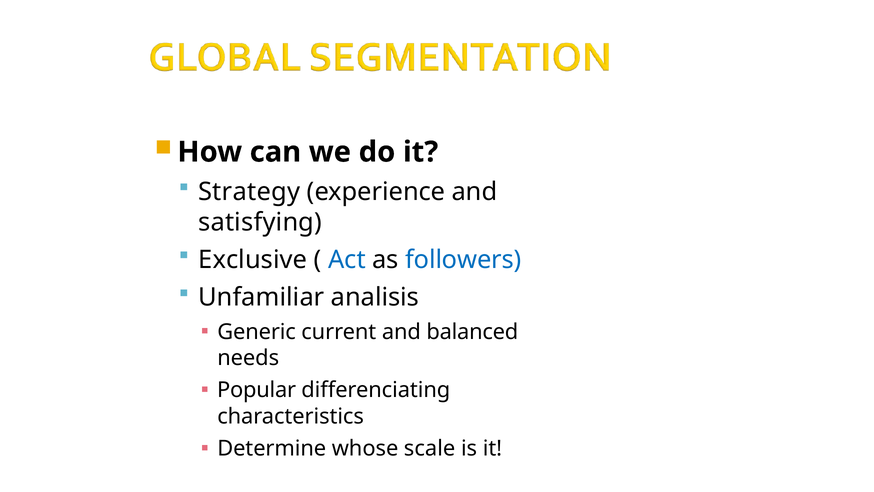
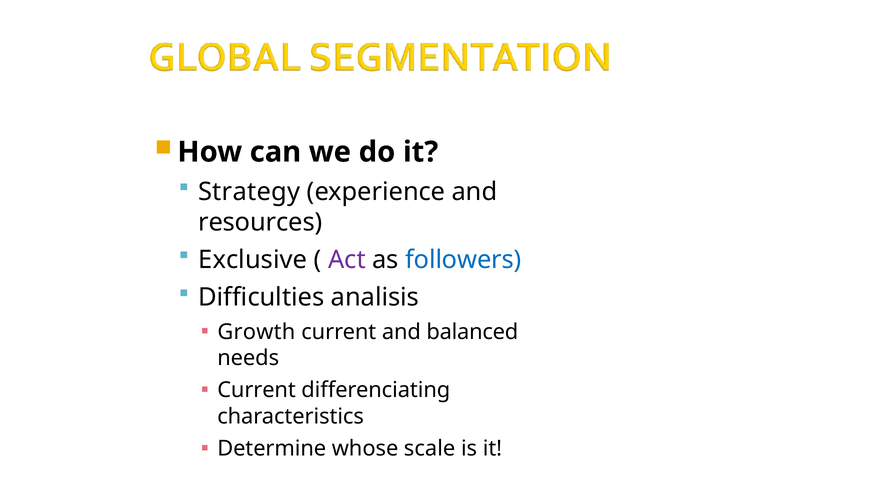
satisfying: satisfying -> resources
Act colour: blue -> purple
Unfamiliar: Unfamiliar -> Difficulties
Generic: Generic -> Growth
Popular at (257, 390): Popular -> Current
